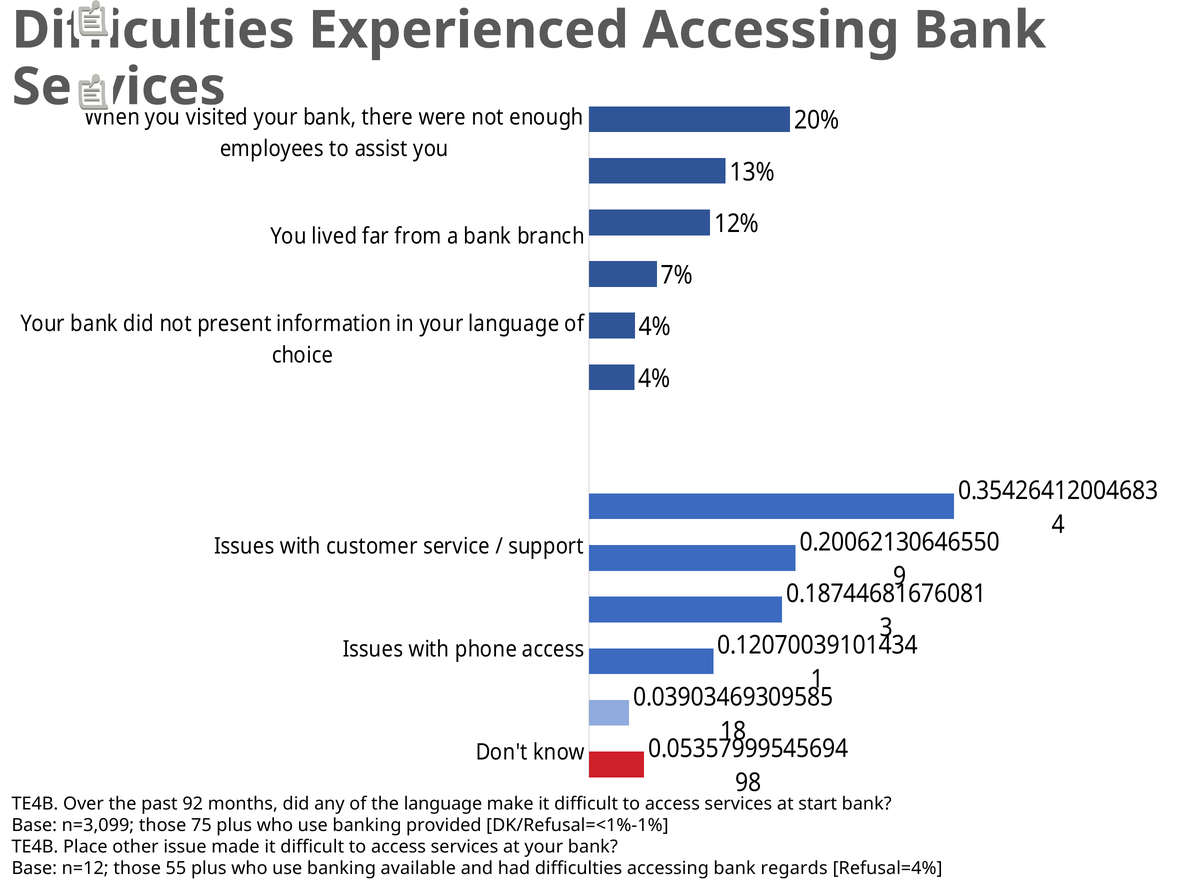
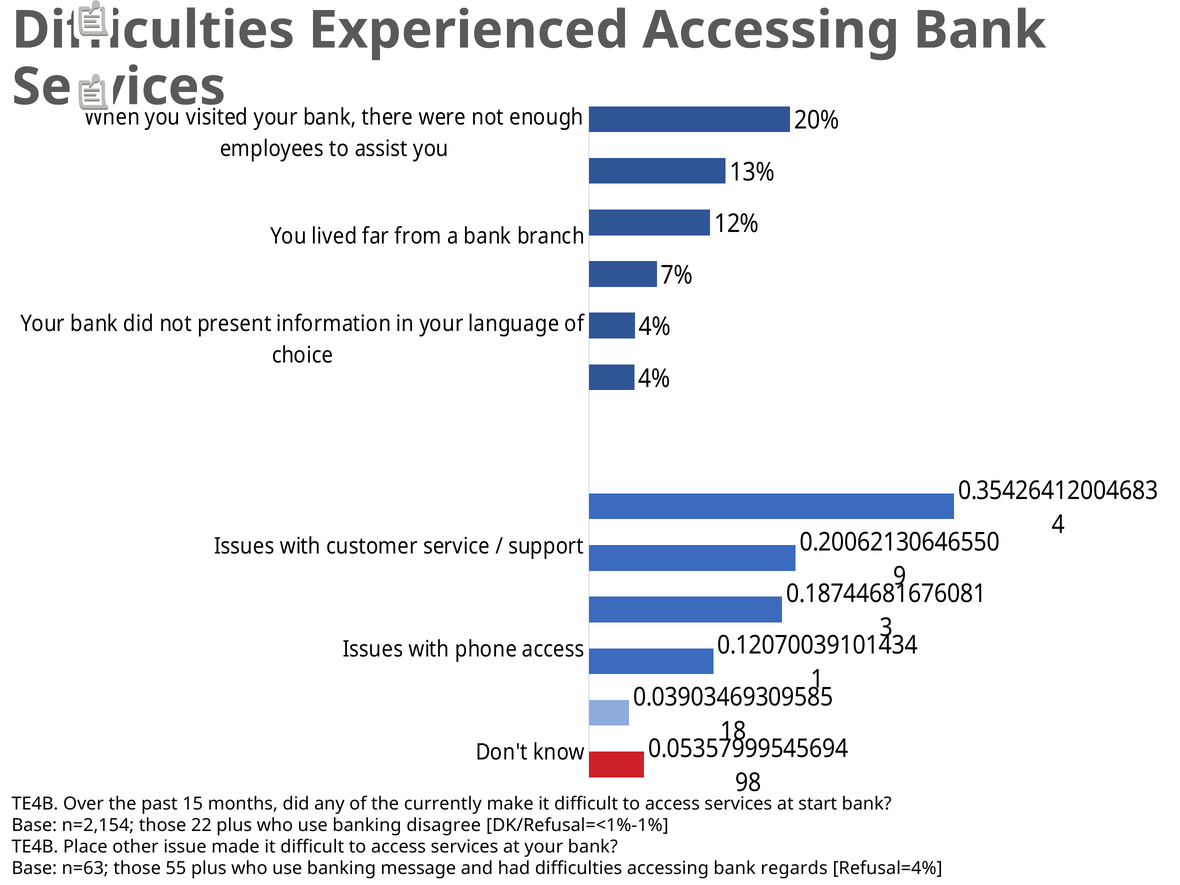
92: 92 -> 15
the language: language -> currently
n=3,099: n=3,099 -> n=2,154
75: 75 -> 22
provided: provided -> disagree
n=12: n=12 -> n=63
available: available -> message
